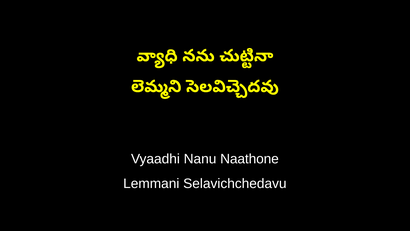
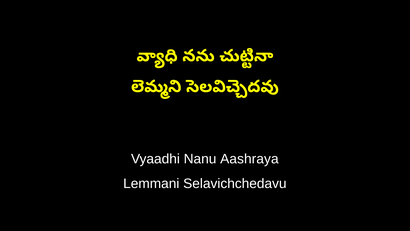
Naathone: Naathone -> Aashraya
